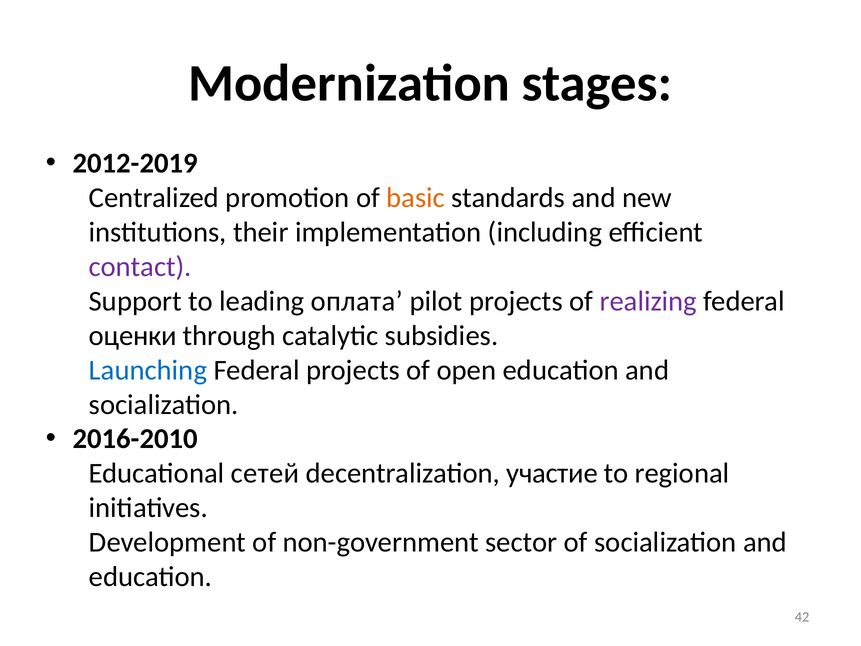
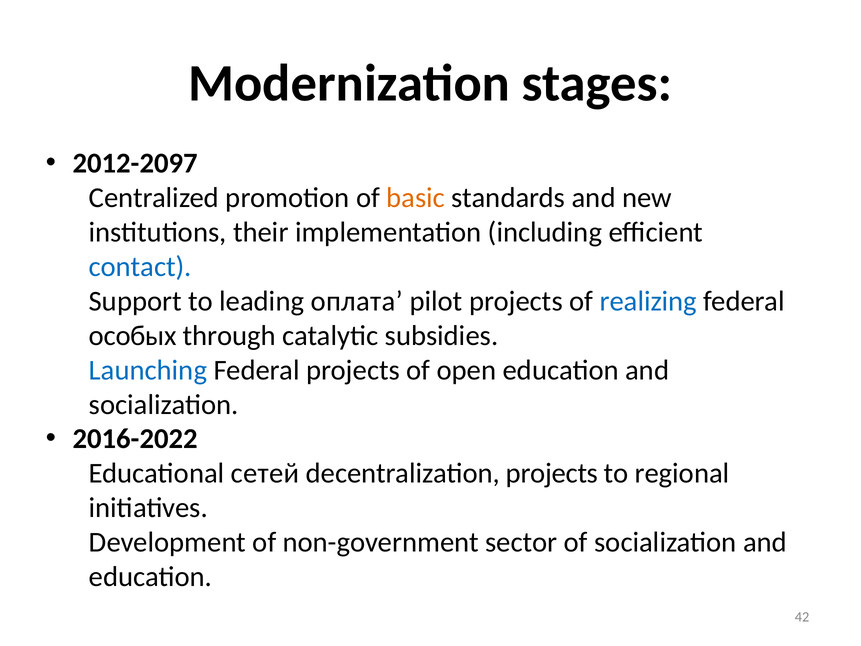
2012-2019: 2012-2019 -> 2012-2097
contact colour: purple -> blue
realizing colour: purple -> blue
оценки: оценки -> особых
2016-2010: 2016-2010 -> 2016-2022
decentralization участие: участие -> projects
